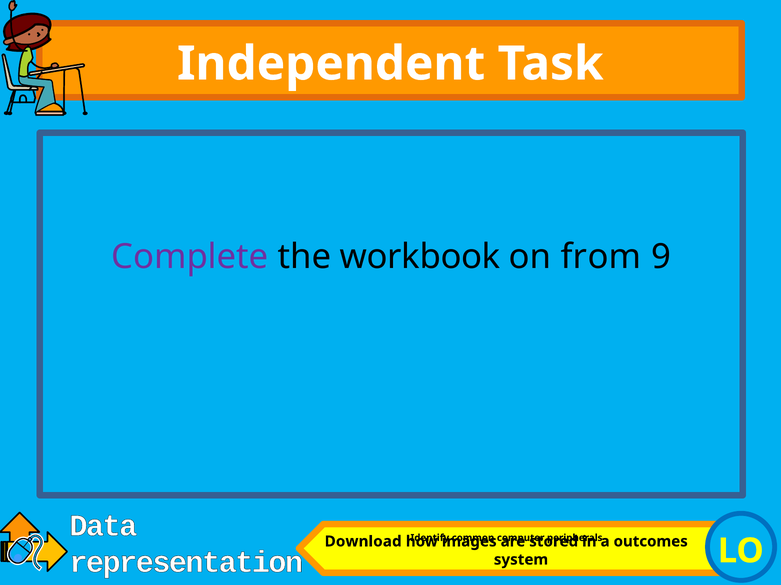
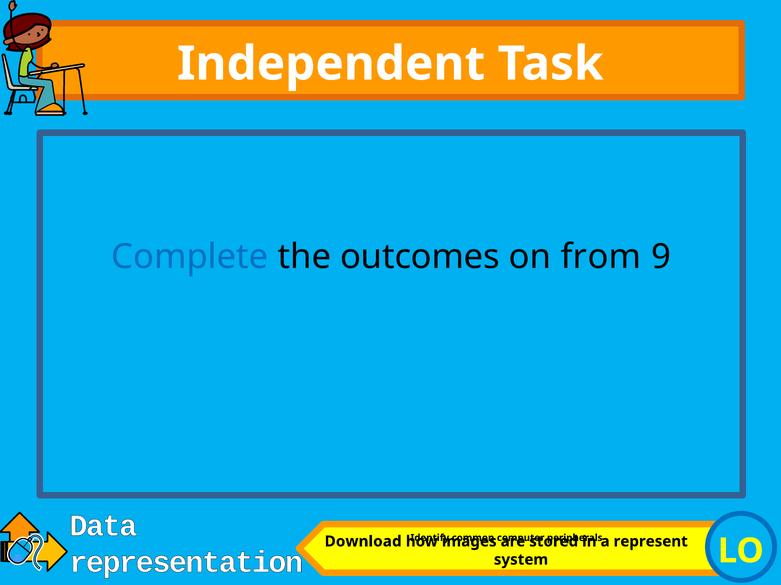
Complete colour: purple -> blue
workbook: workbook -> outcomes
outcomes: outcomes -> represent
